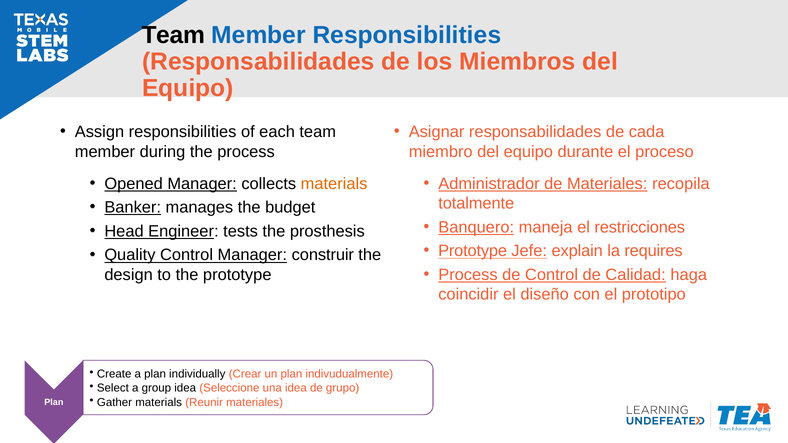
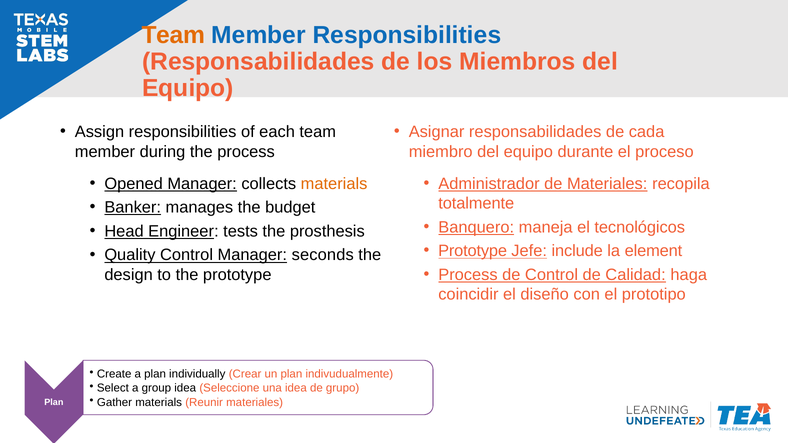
Team at (173, 35) colour: black -> orange
restricciones: restricciones -> tecnológicos
explain: explain -> include
requires: requires -> element
construir: construir -> seconds
